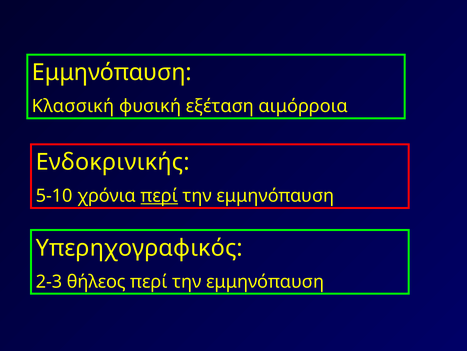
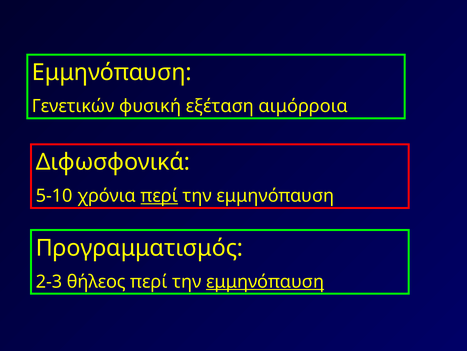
Κλασσική: Κλασσική -> Γενετικών
Ενδοκρινικής: Ενδοκρινικής -> Διφωσφονικά
Υπερηχογραφικός: Υπερηχογραφικός -> Προγραμματισμός
εμμηνόπαυση at (265, 281) underline: none -> present
